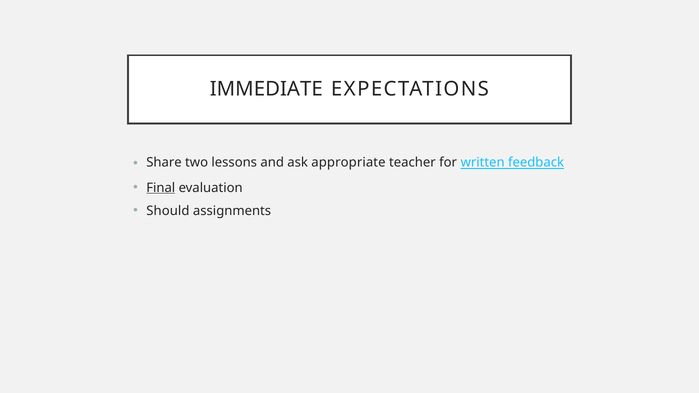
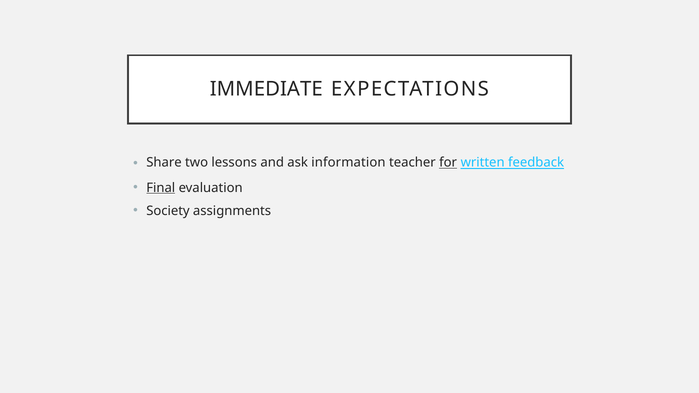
appropriate: appropriate -> information
for underline: none -> present
Should: Should -> Society
